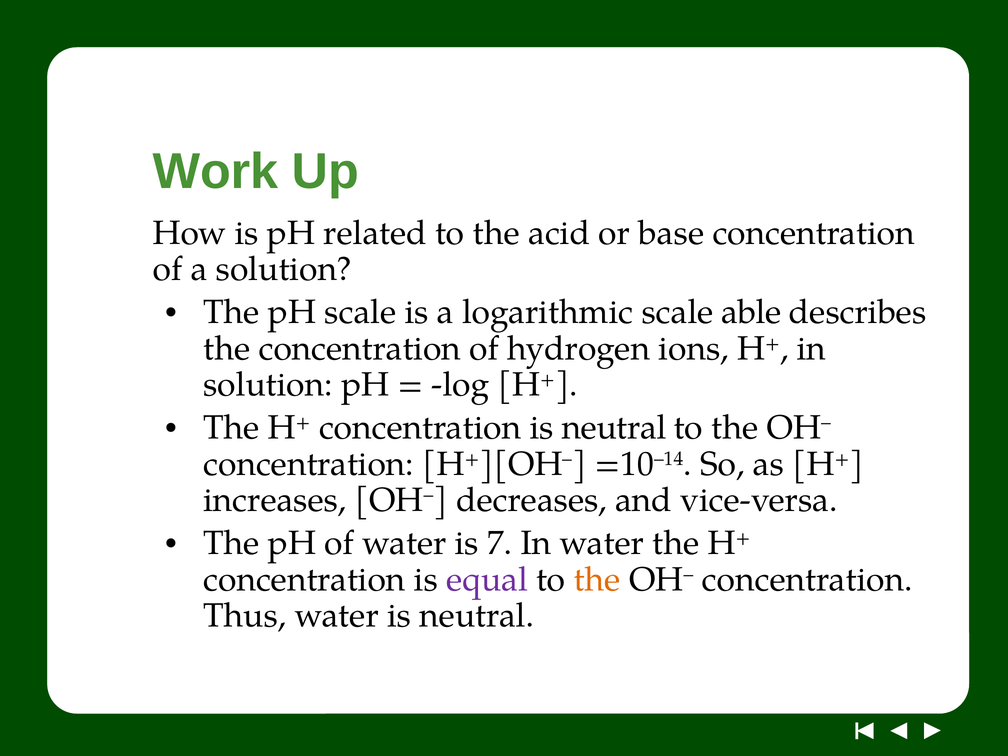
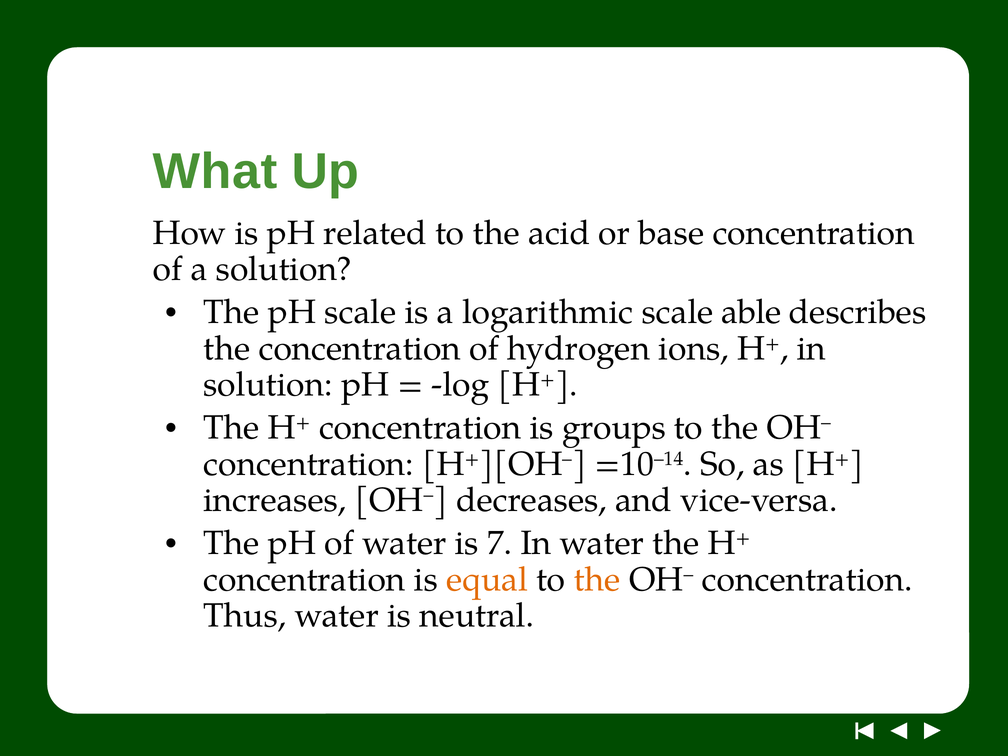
Work: Work -> What
concentration is neutral: neutral -> groups
equal colour: purple -> orange
